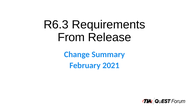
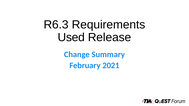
From: From -> Used
